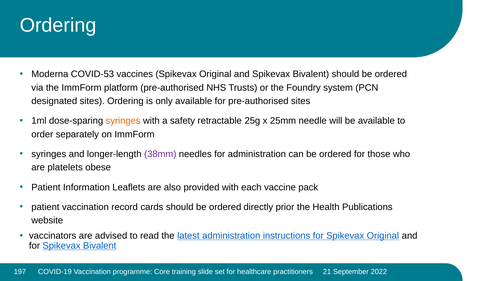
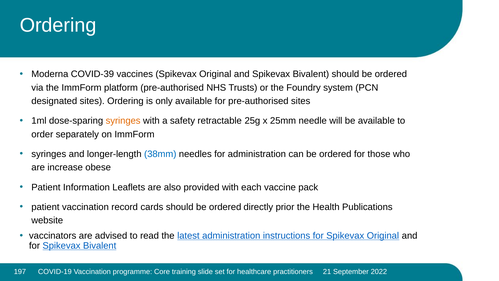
COVID-53: COVID-53 -> COVID-39
38mm colour: purple -> blue
platelets: platelets -> increase
